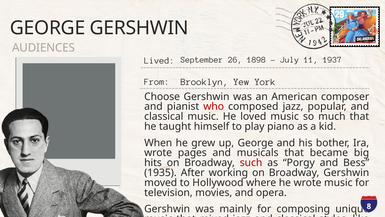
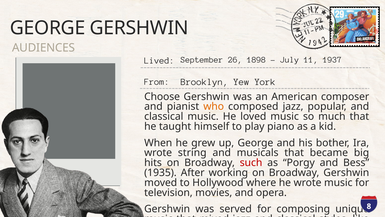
who colour: red -> orange
pages: pages -> string
mainly: mainly -> served
